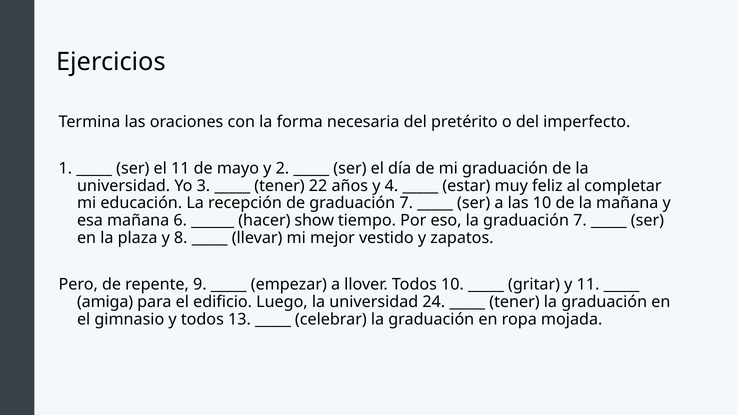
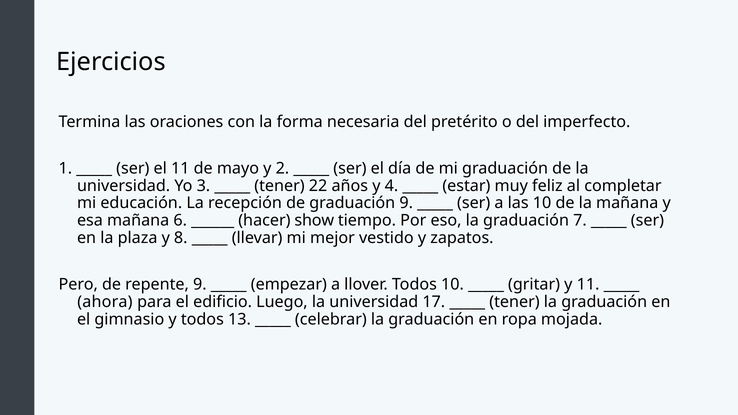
de graduación 7: 7 -> 9
amiga: amiga -> ahora
24: 24 -> 17
